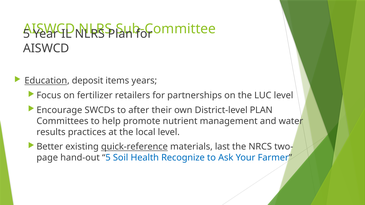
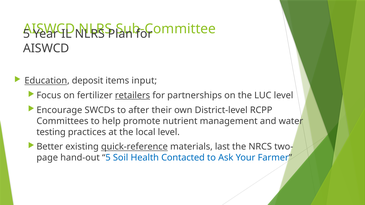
years: years -> input
retailers underline: none -> present
District-level PLAN: PLAN -> RCPP
results: results -> testing
Recognize: Recognize -> Contacted
